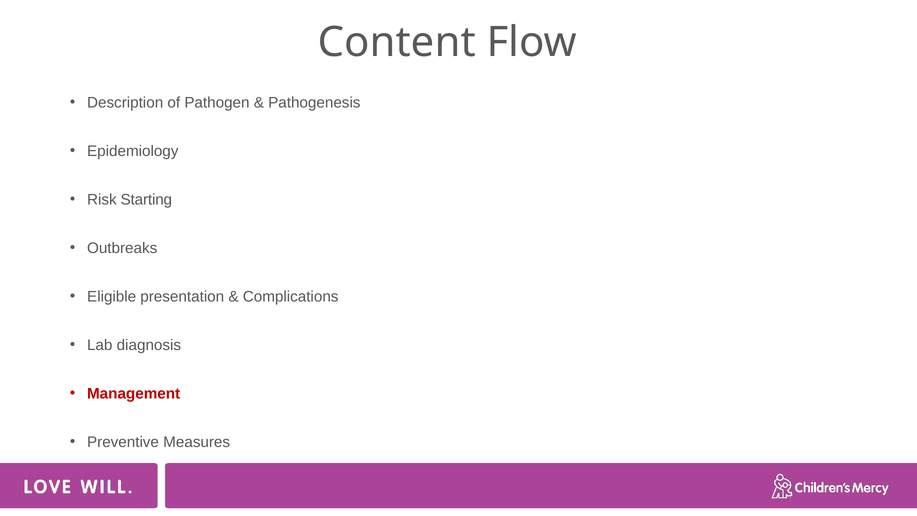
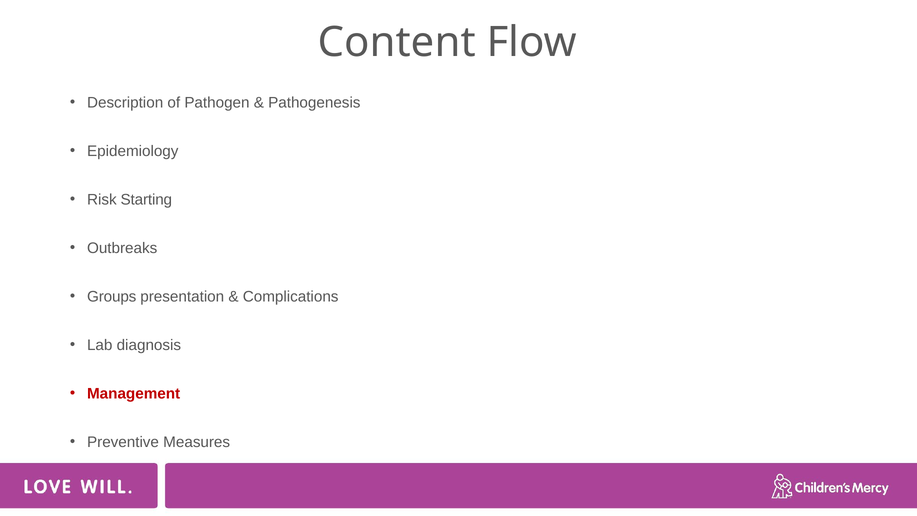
Eligible: Eligible -> Groups
